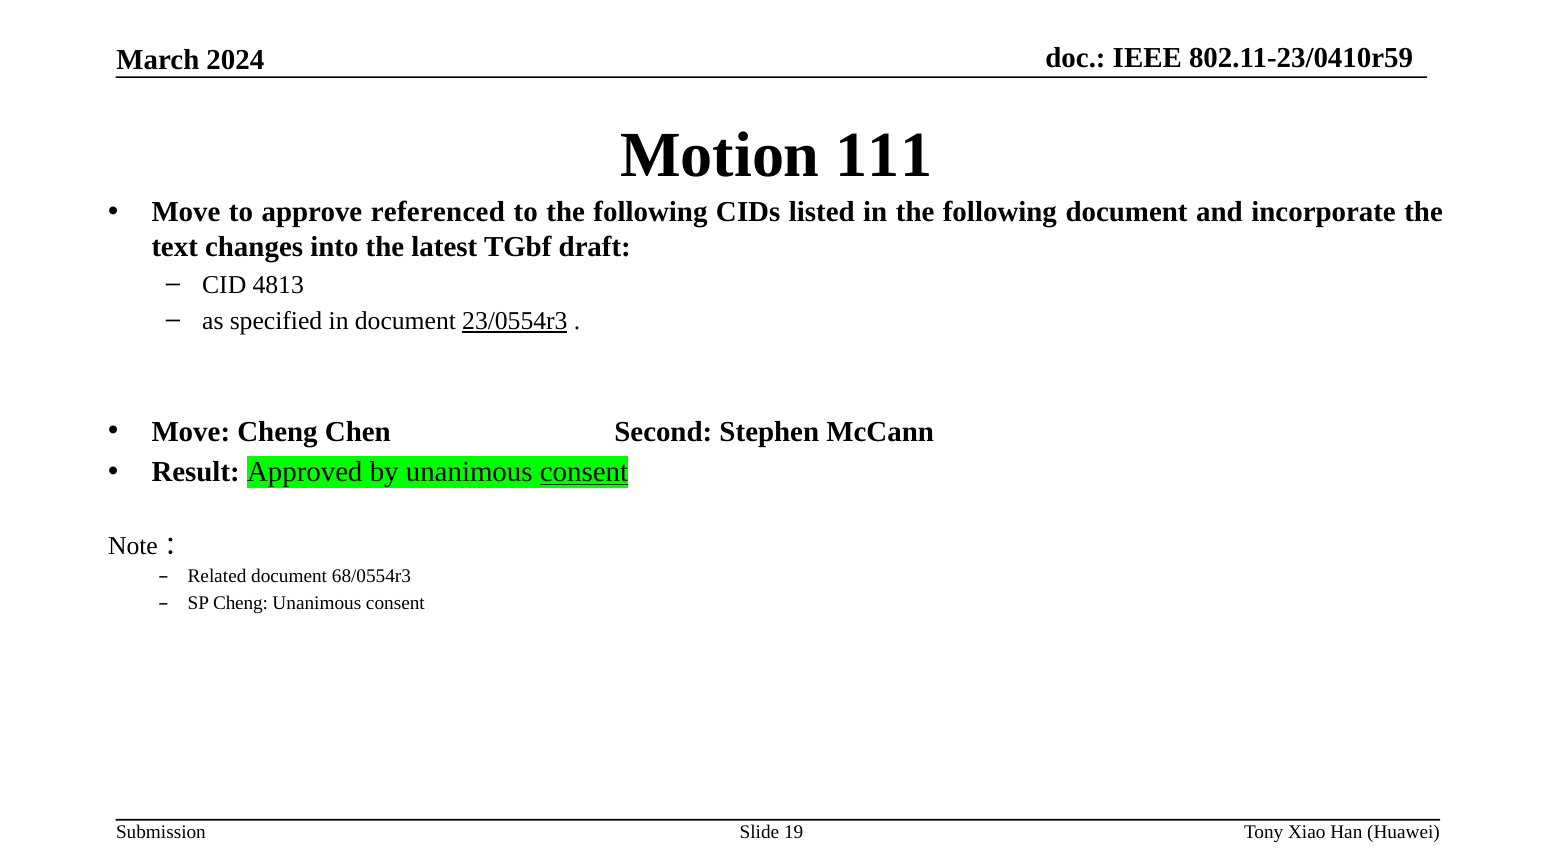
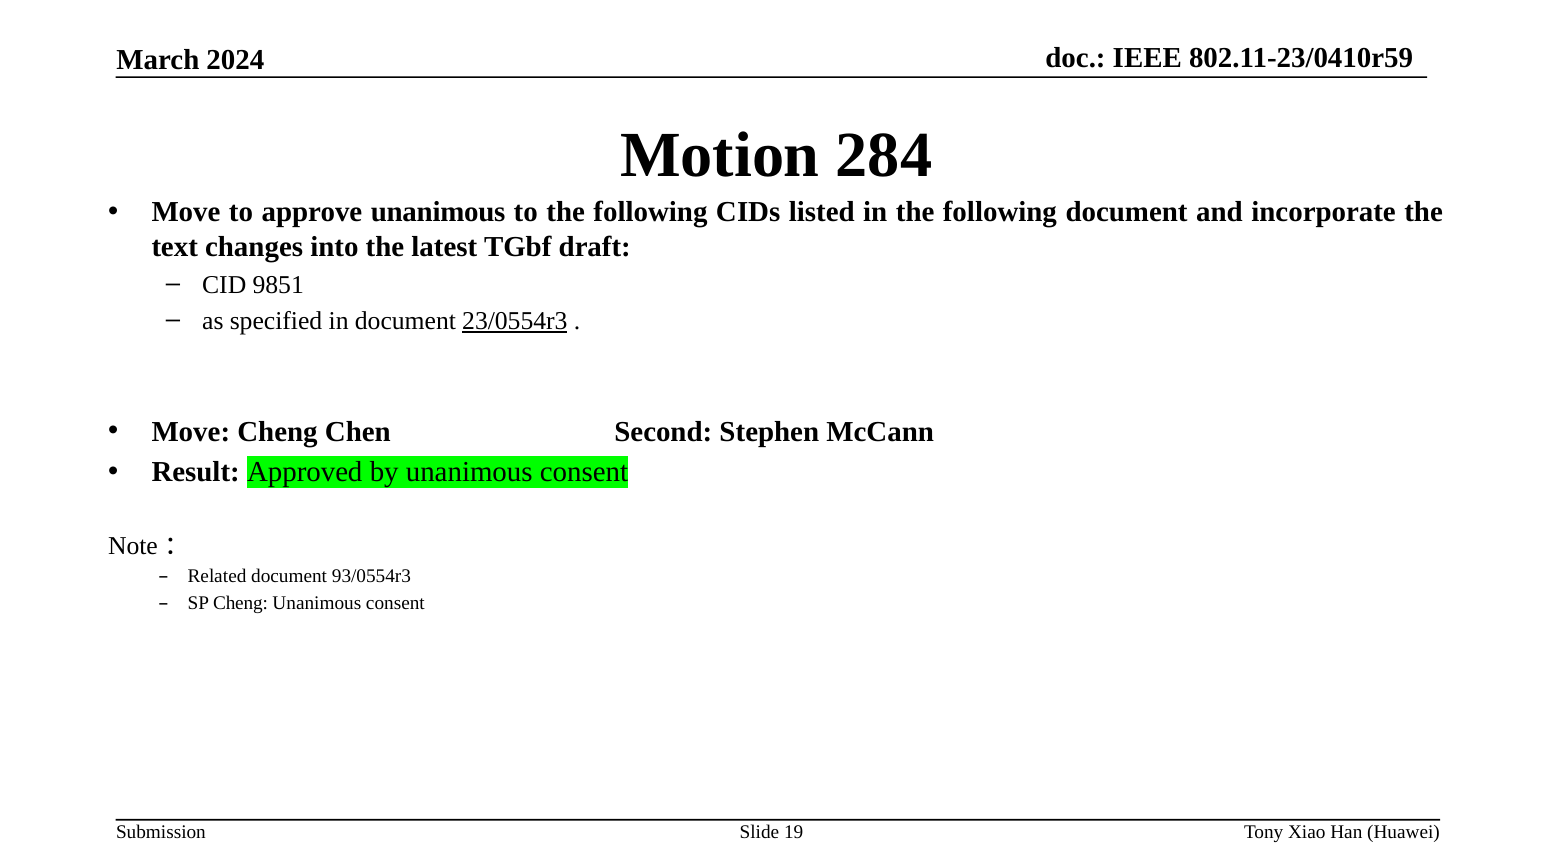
111: 111 -> 284
approve referenced: referenced -> unanimous
4813: 4813 -> 9851
consent at (584, 472) underline: present -> none
68/0554r3: 68/0554r3 -> 93/0554r3
